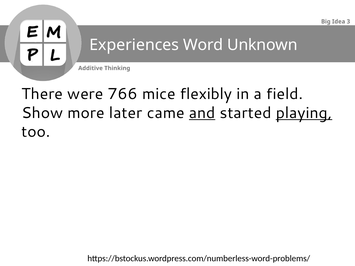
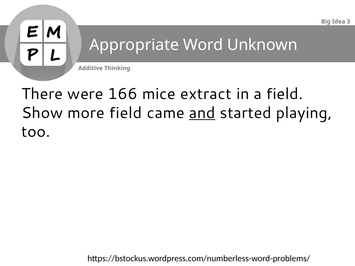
Experiences: Experiences -> Appropriate
766: 766 -> 166
flexibly: flexibly -> extract
more later: later -> field
playing underline: present -> none
